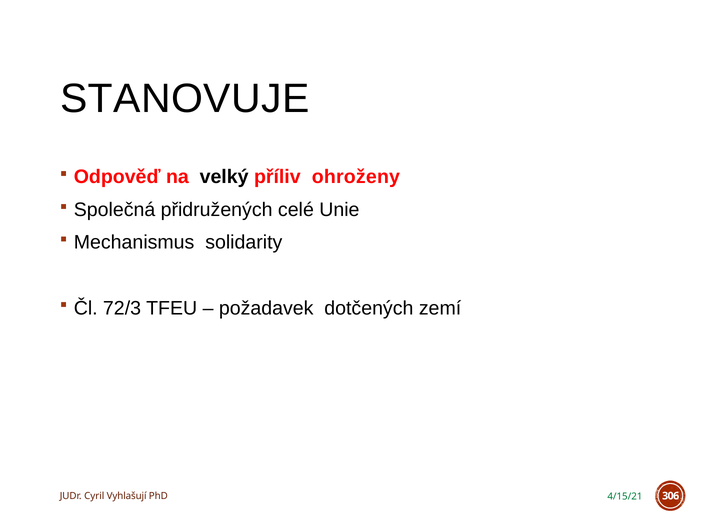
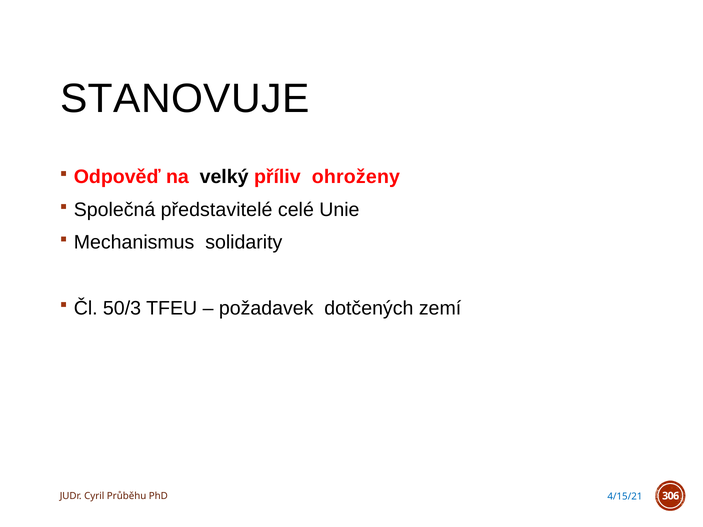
přidružených: přidružených -> představitelé
72/3: 72/3 -> 50/3
Vyhlašují: Vyhlašují -> Průběhu
4/15/21 colour: green -> blue
